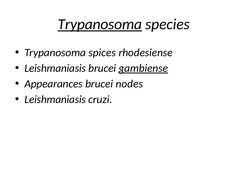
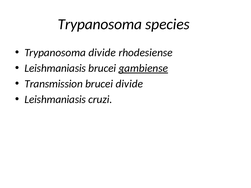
Trypanosoma at (100, 24) underline: present -> none
Trypanosoma spices: spices -> divide
Appearances: Appearances -> Transmission
brucei nodes: nodes -> divide
